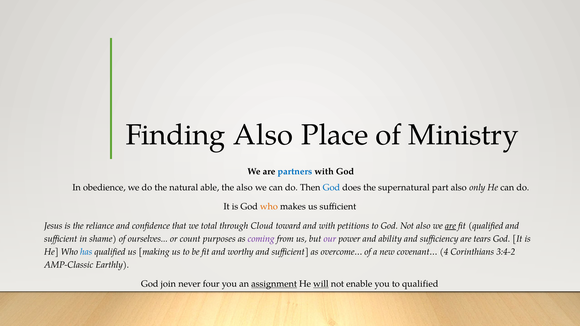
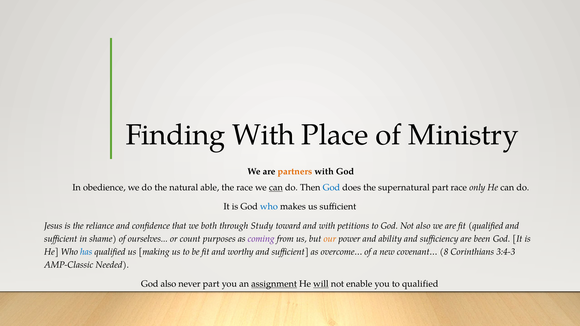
Finding Also: Also -> With
partners colour: blue -> orange
the also: also -> race
can at (276, 188) underline: none -> present
part also: also -> race
who at (269, 207) colour: orange -> blue
total: total -> both
Cloud: Cloud -> Study
are at (450, 226) underline: present -> none
our colour: purple -> orange
tears: tears -> been
4: 4 -> 8
3:4-2: 3:4-2 -> 3:4-3
Earthly: Earthly -> Needed
God join: join -> also
never four: four -> part
